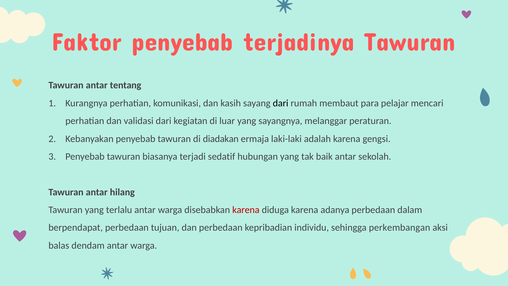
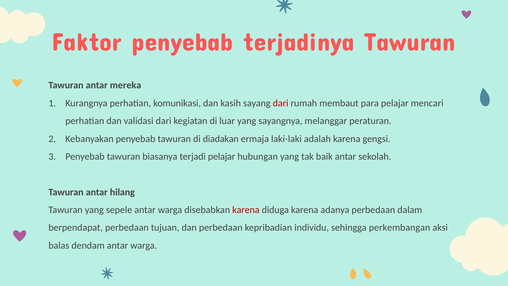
tentang: tentang -> mereka
dari at (281, 103) colour: black -> red
terjadi sedatif: sedatif -> pelajar
terlalu: terlalu -> sepele
